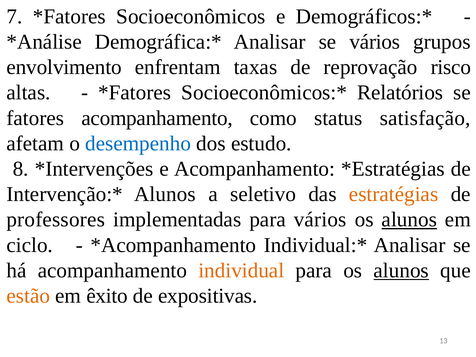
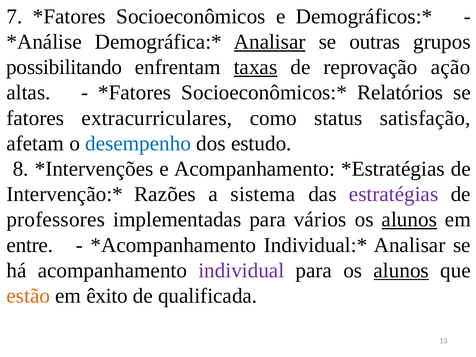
Analisar at (270, 42) underline: none -> present
se vários: vários -> outras
envolvimento: envolvimento -> possibilitando
taxas underline: none -> present
risco: risco -> ação
fatores acompanhamento: acompanhamento -> extracurriculares
Alunos at (165, 194): Alunos -> Razões
seletivo: seletivo -> sistema
estratégias colour: orange -> purple
ciclo: ciclo -> entre
individual colour: orange -> purple
expositivas: expositivas -> qualificada
